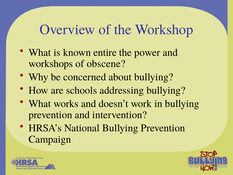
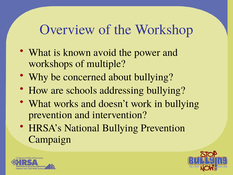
entire: entire -> avoid
obscene: obscene -> multiple
